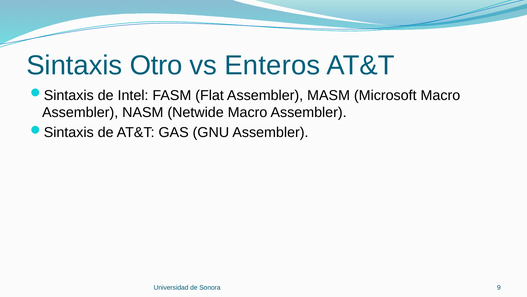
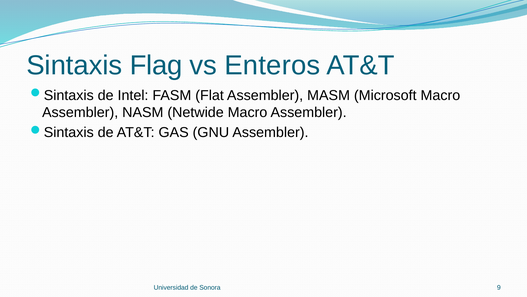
Otro: Otro -> Flag
